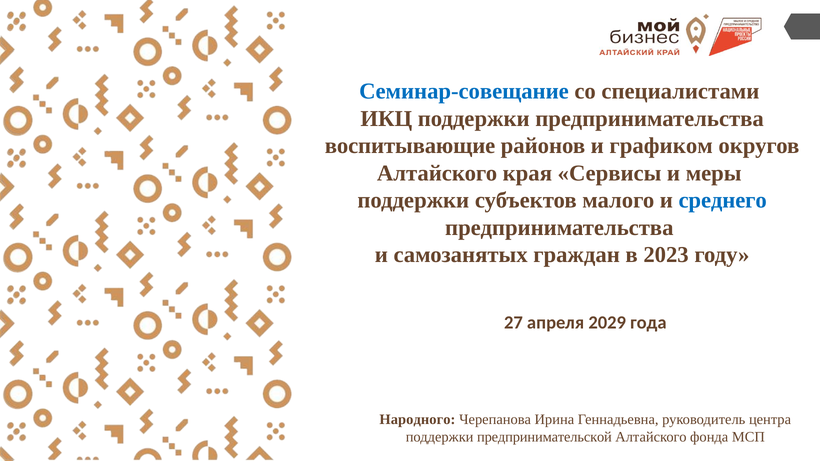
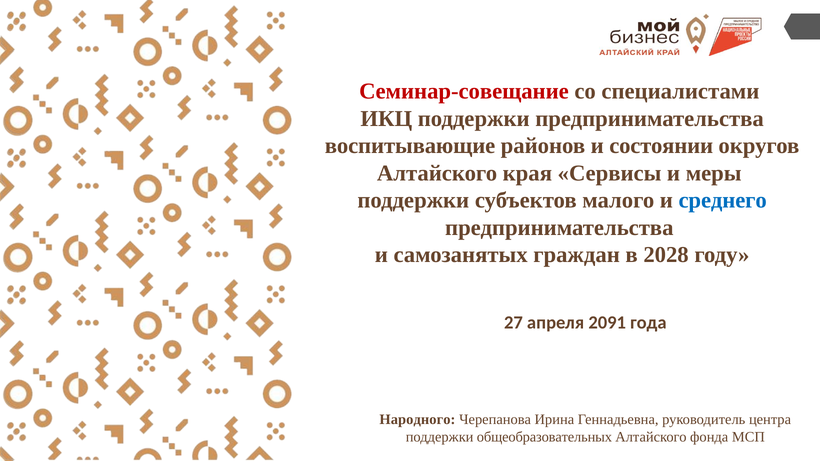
Семинар-совещание colour: blue -> red
графиком: графиком -> состоянии
2023: 2023 -> 2028
2029: 2029 -> 2091
предпринимательской: предпринимательской -> общеобразовательных
